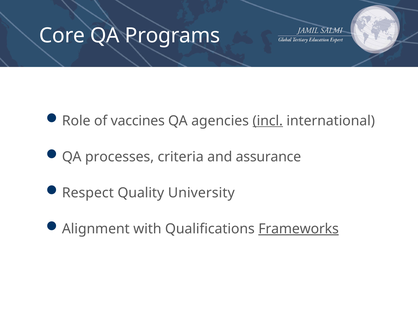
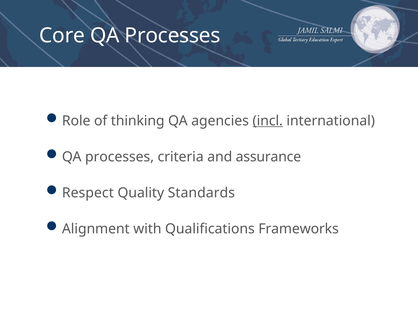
Core QA Programs: Programs -> Processes
vaccines: vaccines -> thinking
University: University -> Standards
Frameworks underline: present -> none
